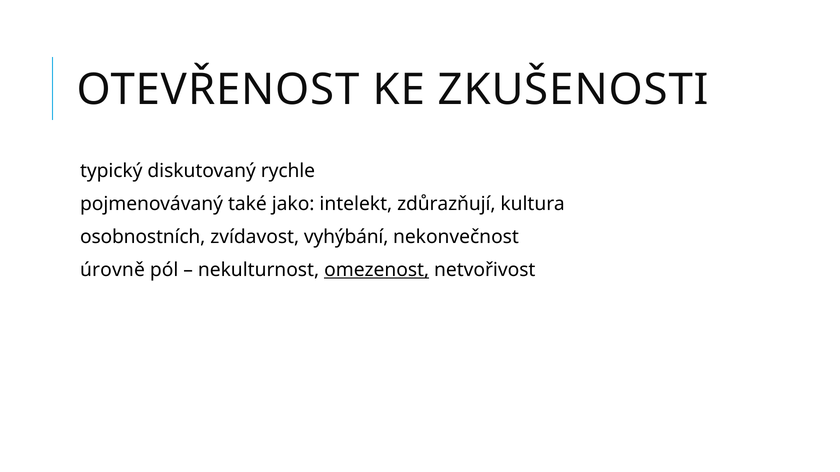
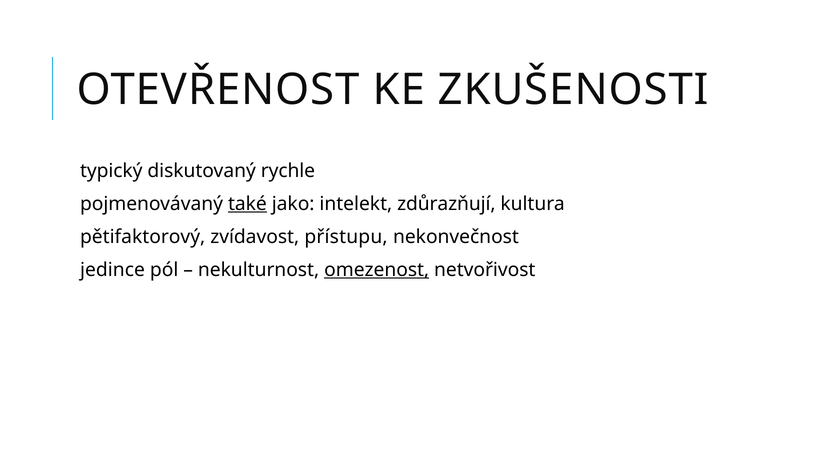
také underline: none -> present
osobnostních: osobnostních -> pětifaktorový
vyhýbání: vyhýbání -> přístupu
úrovně: úrovně -> jedince
